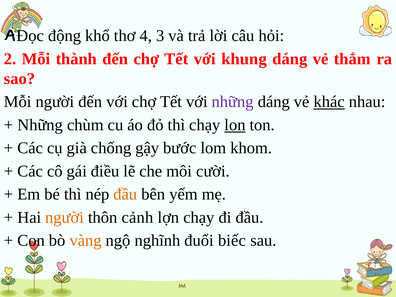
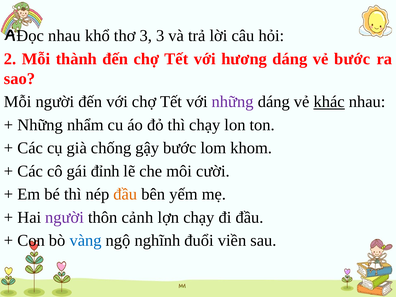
động at (65, 36): động -> nhau
thơ 4: 4 -> 3
khung: khung -> hương
vẻ thắm: thắm -> bước
chùm: chùm -> nhẩm
lon underline: present -> none
điều: điều -> đỉnh
người at (65, 217) colour: orange -> purple
vàng colour: orange -> blue
biếc: biếc -> viền
